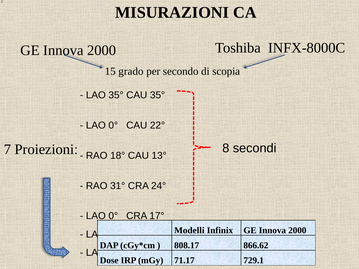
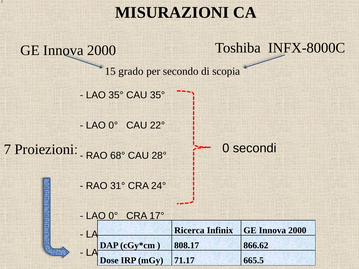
8: 8 -> 0
18°: 18° -> 68°
13°: 13° -> 28°
Modelli: Modelli -> Ricerca
729.1: 729.1 -> 665.5
